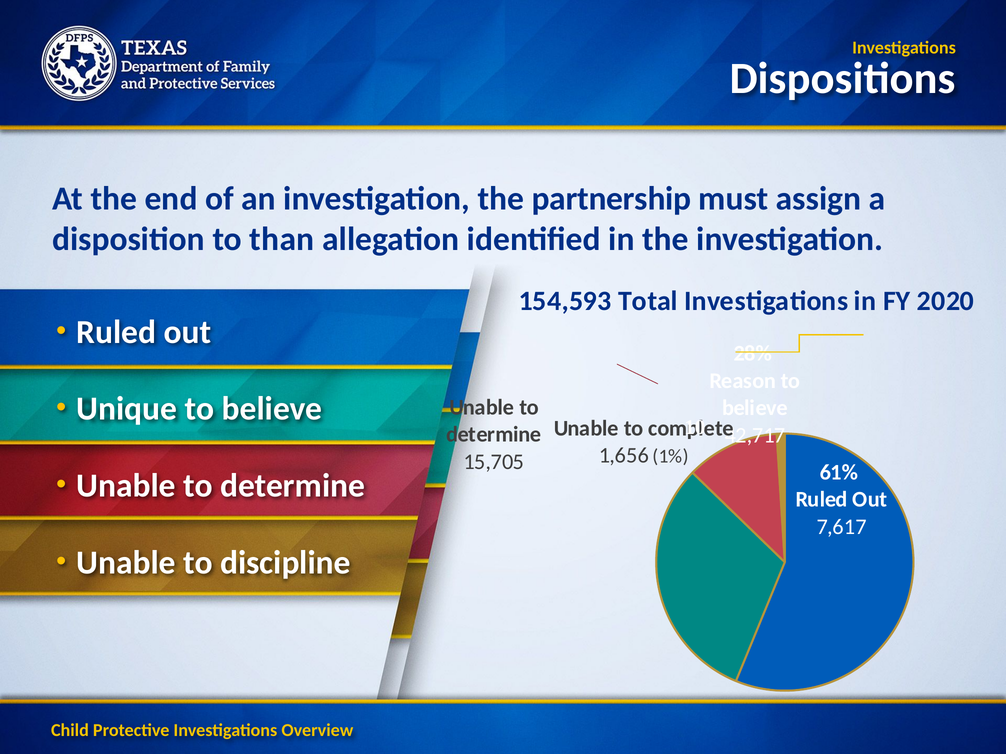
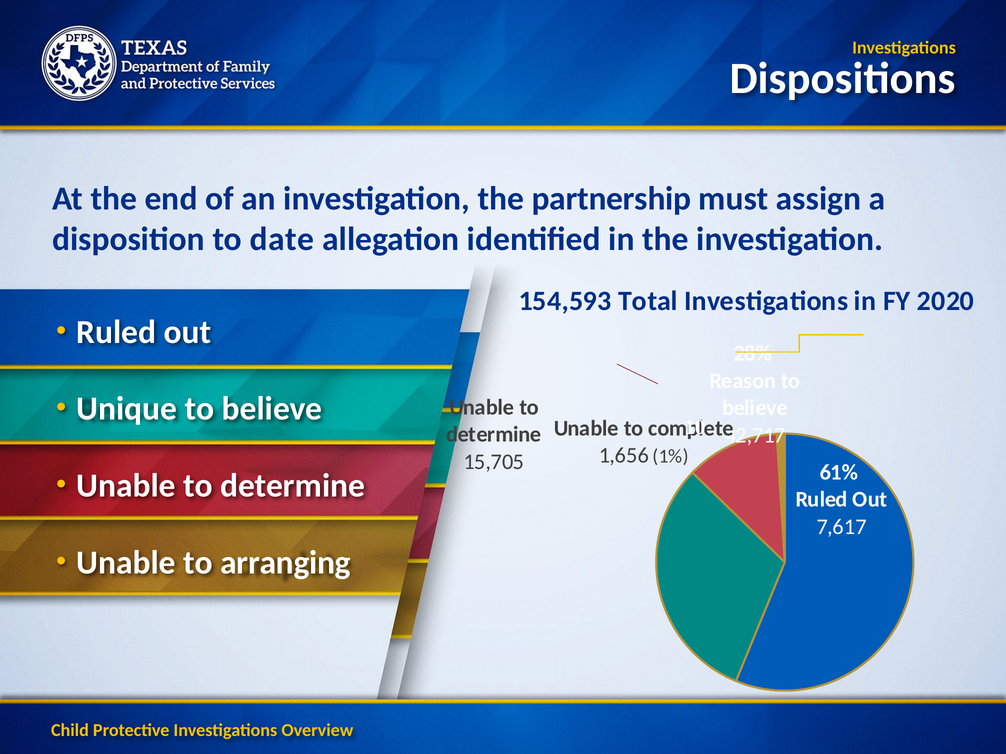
than: than -> date
discipline: discipline -> arranging
